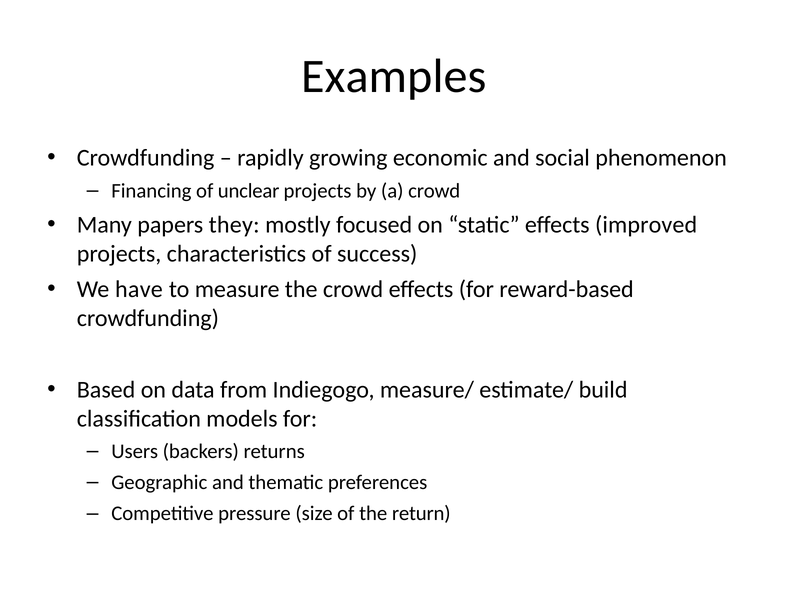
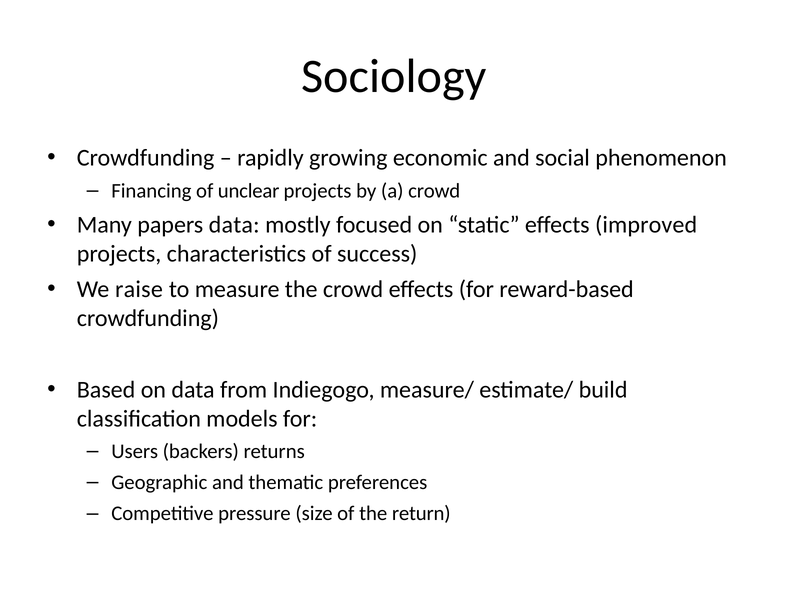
Examples: Examples -> Sociology
papers they: they -> data
have: have -> raise
